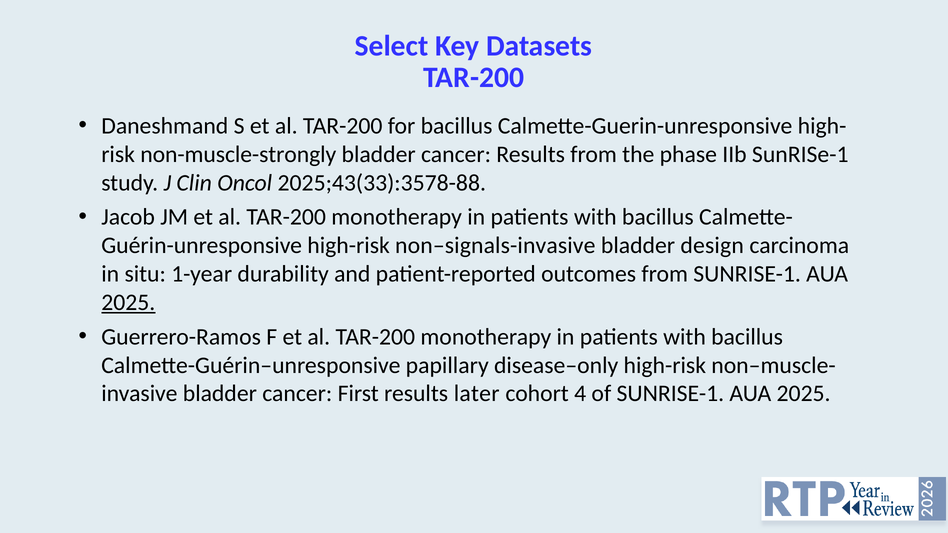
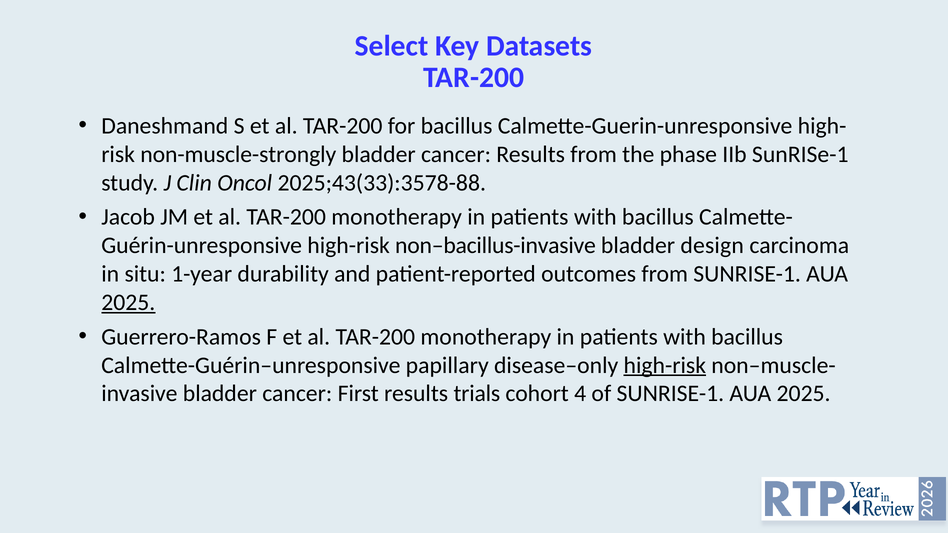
non–signals-invasive: non–signals-invasive -> non–bacillus-invasive
high-risk at (665, 365) underline: none -> present
later: later -> trials
